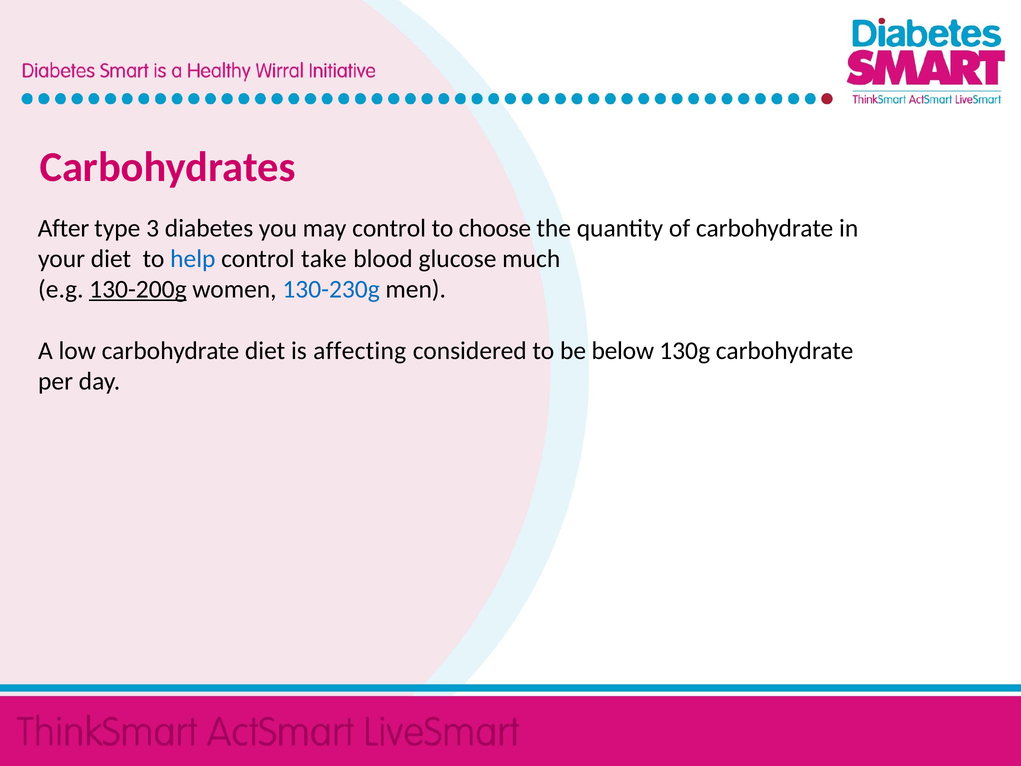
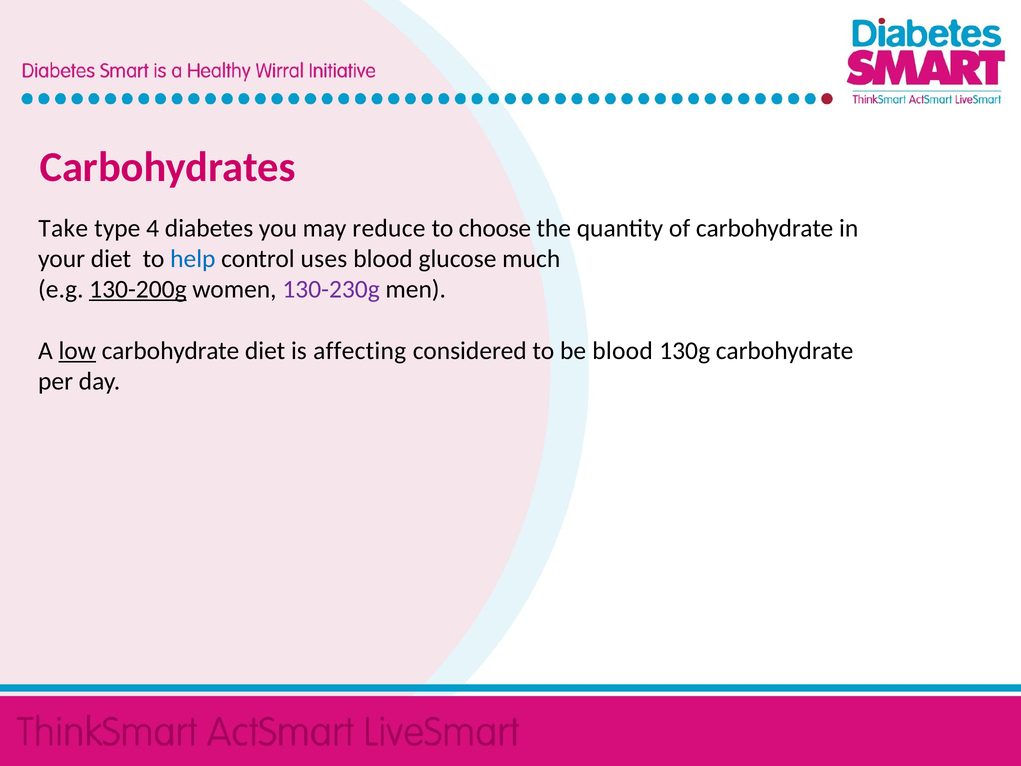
After: After -> Take
3: 3 -> 4
may control: control -> reduce
take: take -> uses
130-230g colour: blue -> purple
low underline: none -> present
be below: below -> blood
